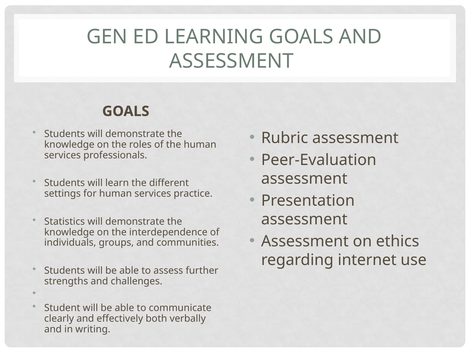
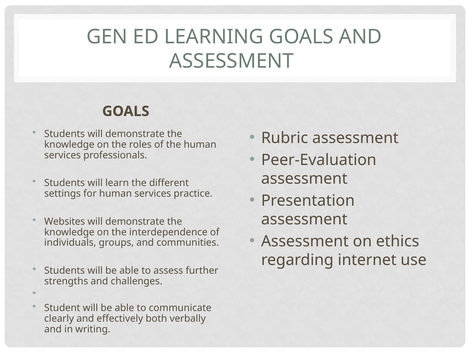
Statistics: Statistics -> Websites
